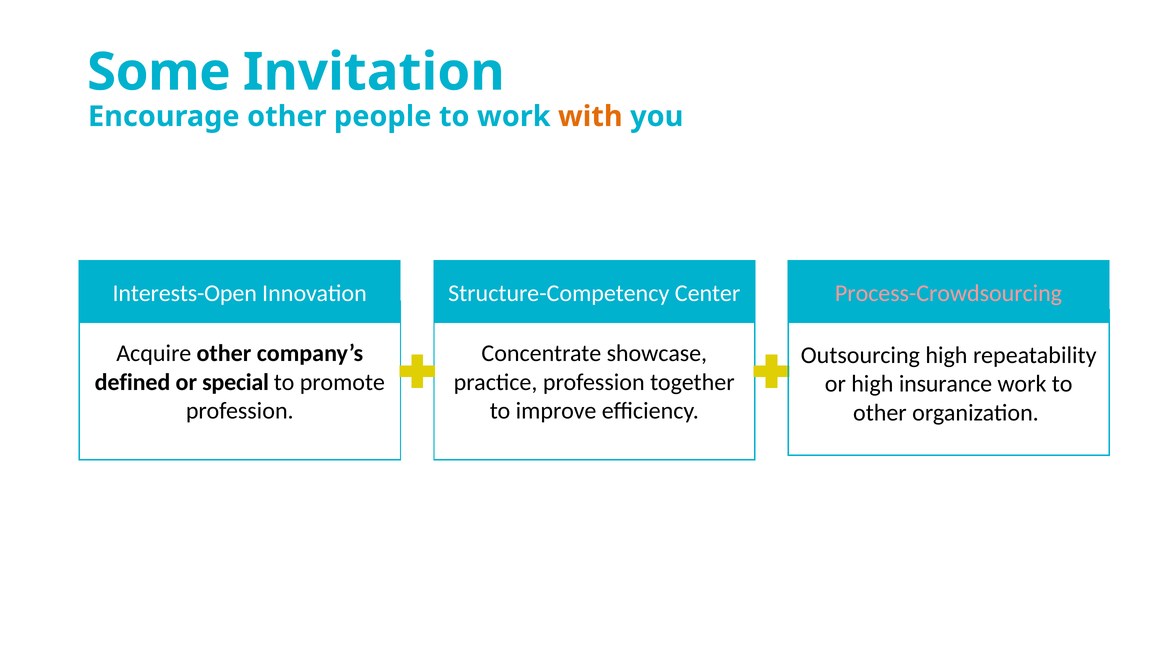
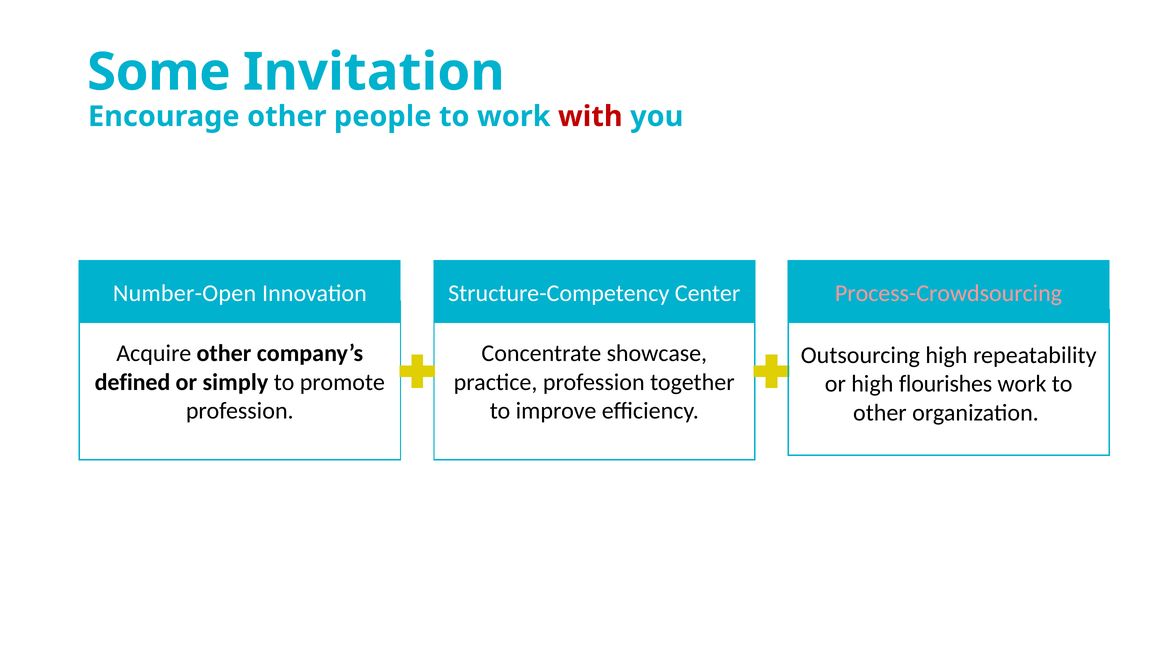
with colour: orange -> red
Interests-Open: Interests-Open -> Number-Open
special: special -> simply
insurance: insurance -> flourishes
